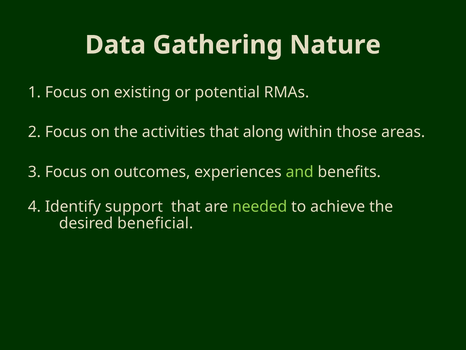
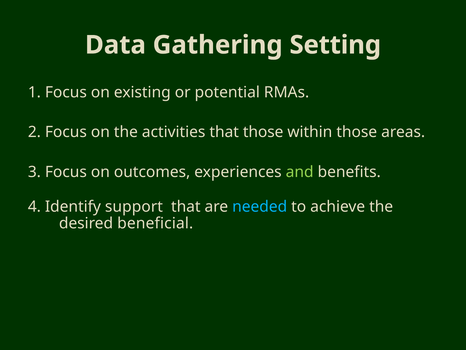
Nature: Nature -> Setting
that along: along -> those
needed colour: light green -> light blue
